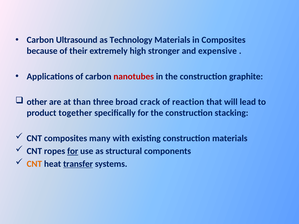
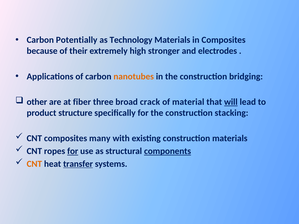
Ultrasound: Ultrasound -> Potentially
expensive: expensive -> electrodes
nanotubes colour: red -> orange
graphite: graphite -> bridging
than: than -> fiber
reaction: reaction -> material
will underline: none -> present
together: together -> structure
components underline: none -> present
